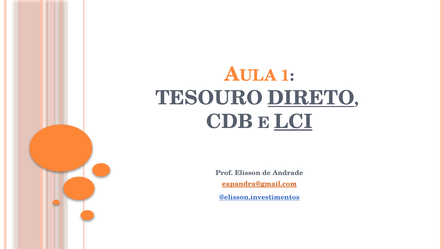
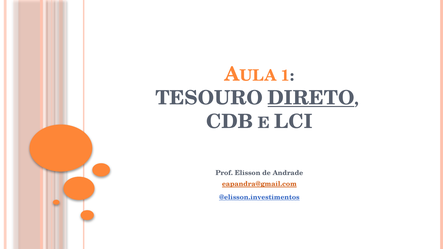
LCI underline: present -> none
